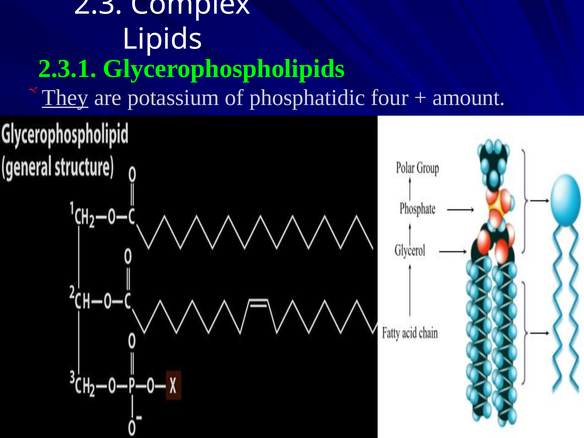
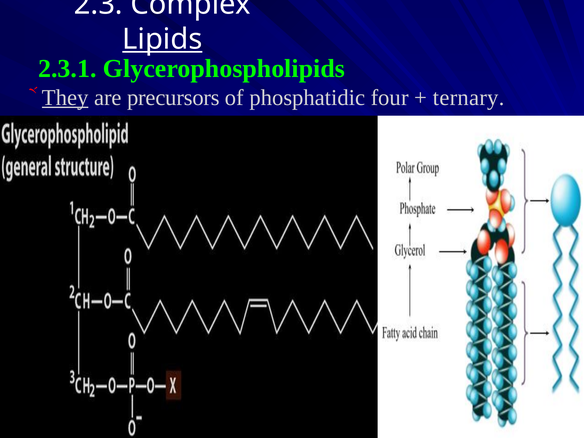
Lipids underline: none -> present
potassium: potassium -> precursors
amount: amount -> ternary
